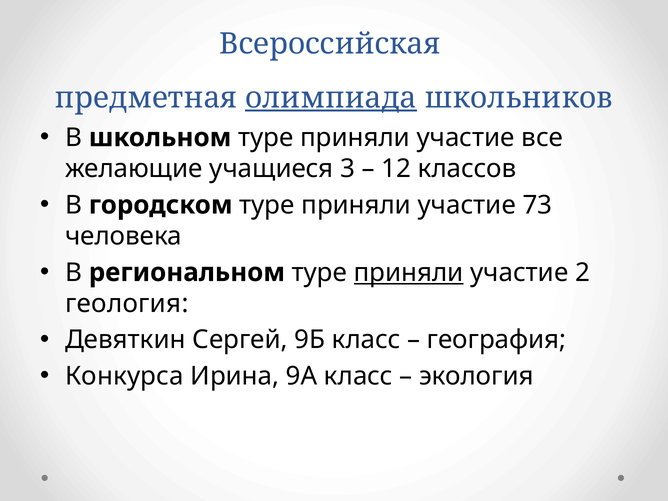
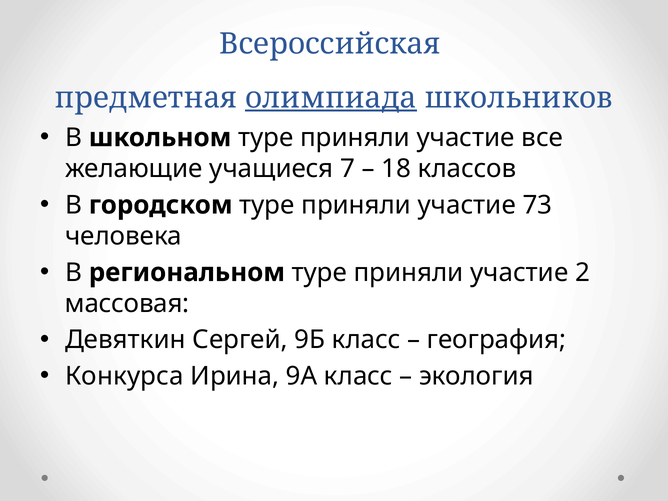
3: 3 -> 7
12: 12 -> 18
приняли at (409, 272) underline: present -> none
геология: геология -> массовая
